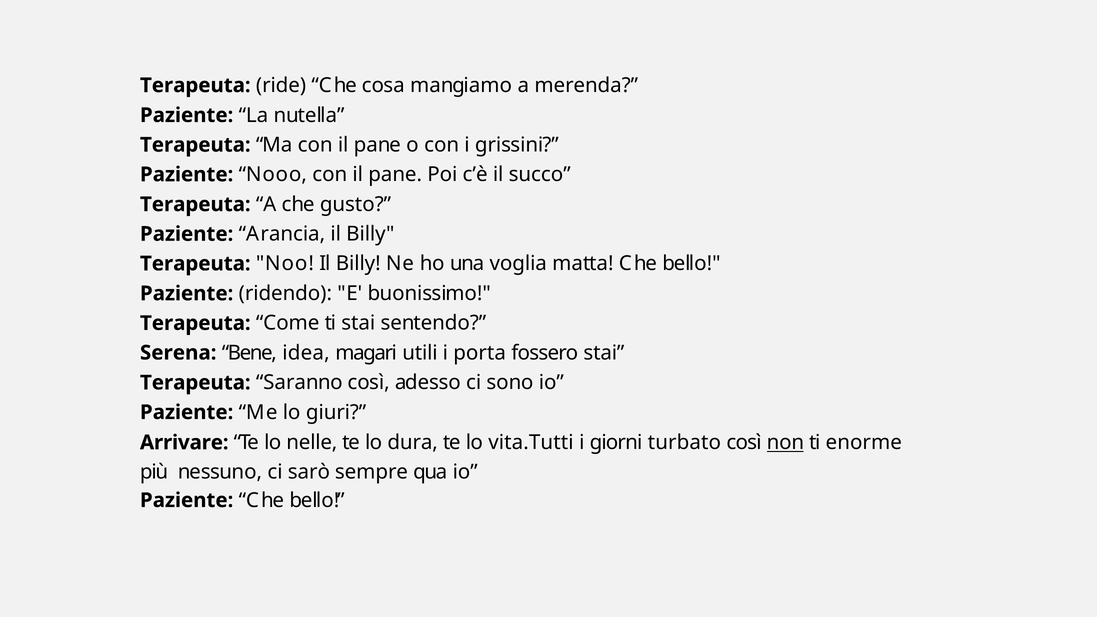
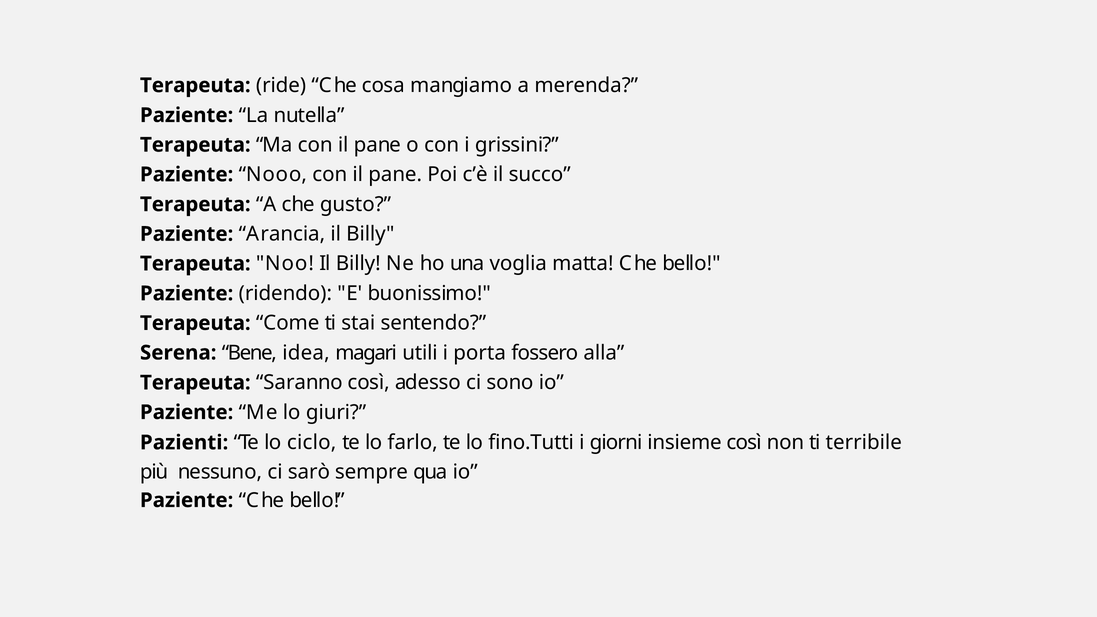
fossero stai: stai -> alla
Arrivare: Arrivare -> Pazienti
nelle: nelle -> ciclo
dura: dura -> farlo
vita.Tutti: vita.Tutti -> fino.Tutti
turbato: turbato -> insieme
non underline: present -> none
enorme: enorme -> terribile
